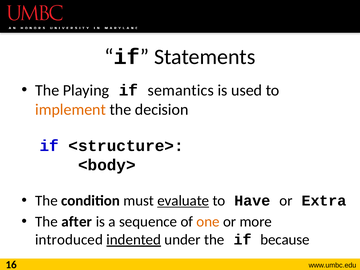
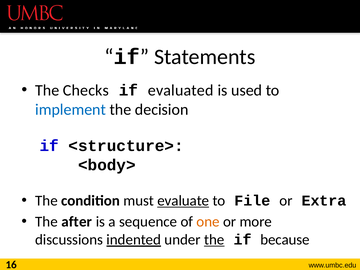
Playing: Playing -> Checks
semantics: semantics -> evaluated
implement colour: orange -> blue
Have: Have -> File
introduced: introduced -> discussions
the at (214, 240) underline: none -> present
